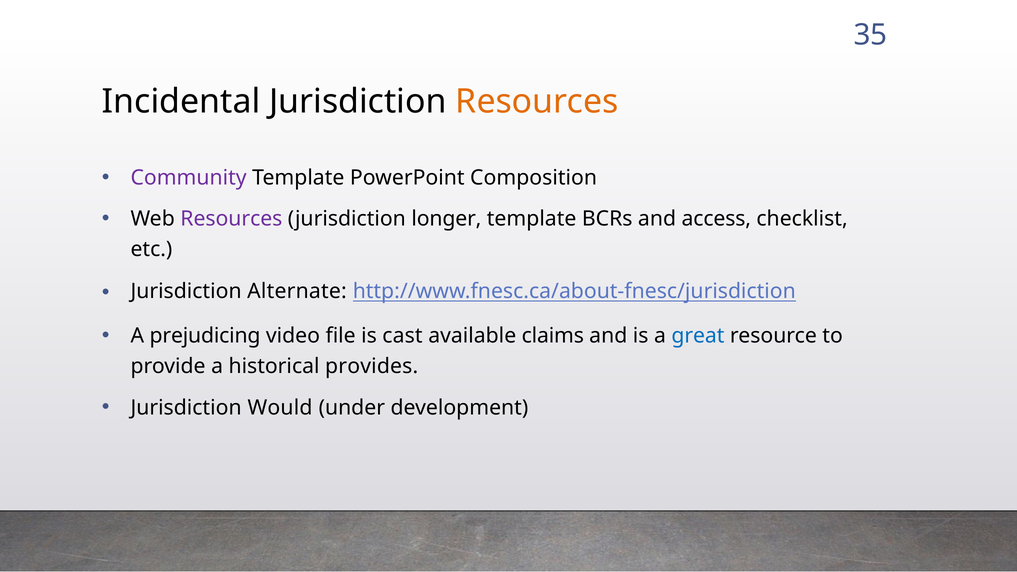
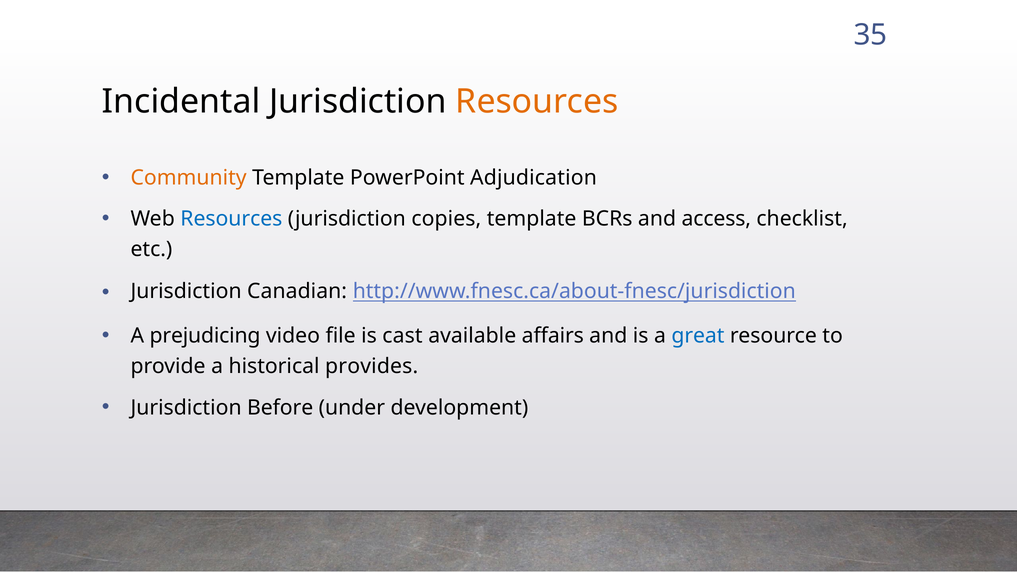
Community colour: purple -> orange
Composition: Composition -> Adjudication
Resources at (231, 219) colour: purple -> blue
longer: longer -> copies
Alternate: Alternate -> Canadian
claims: claims -> affairs
Would: Would -> Before
